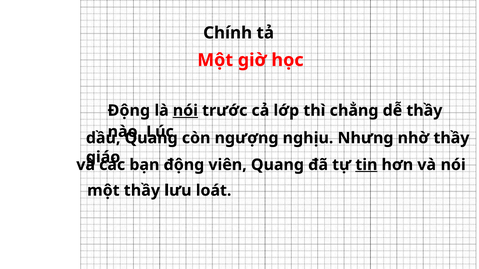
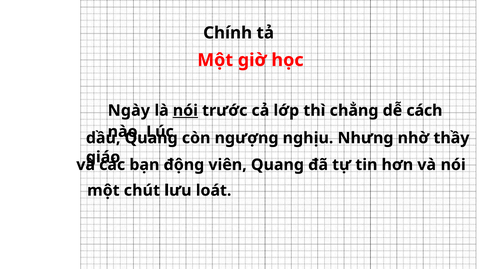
Động at (129, 111): Động -> Ngày
dễ thầy: thầy -> cách
tin underline: present -> none
một thầy: thầy -> chút
